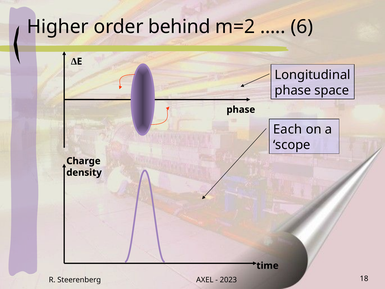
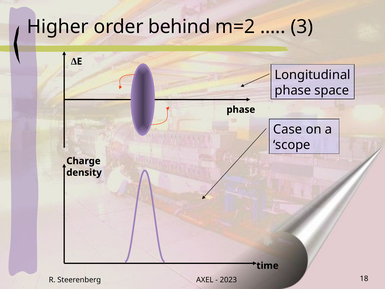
6: 6 -> 3
Each: Each -> Case
